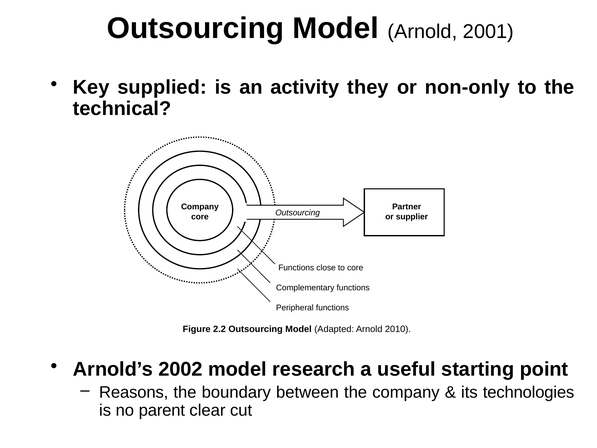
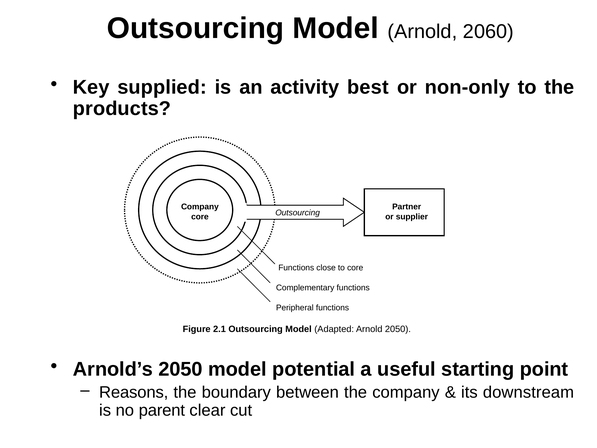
2001: 2001 -> 2060
they: they -> best
technical: technical -> products
2.2: 2.2 -> 2.1
Arnold 2010: 2010 -> 2050
Arnold’s 2002: 2002 -> 2050
research: research -> potential
technologies: technologies -> downstream
